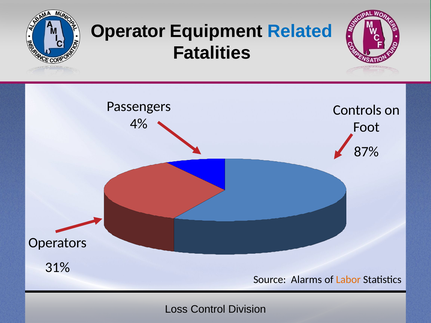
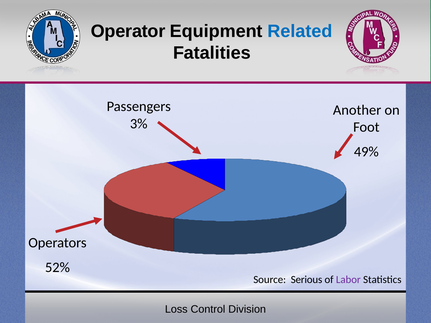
Controls: Controls -> Another
4%: 4% -> 3%
87%: 87% -> 49%
31%: 31% -> 52%
Alarms: Alarms -> Serious
Labor colour: orange -> purple
